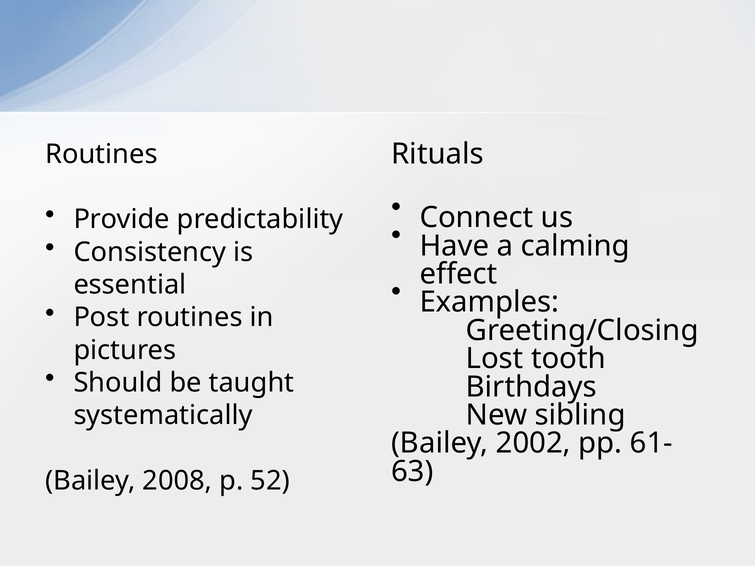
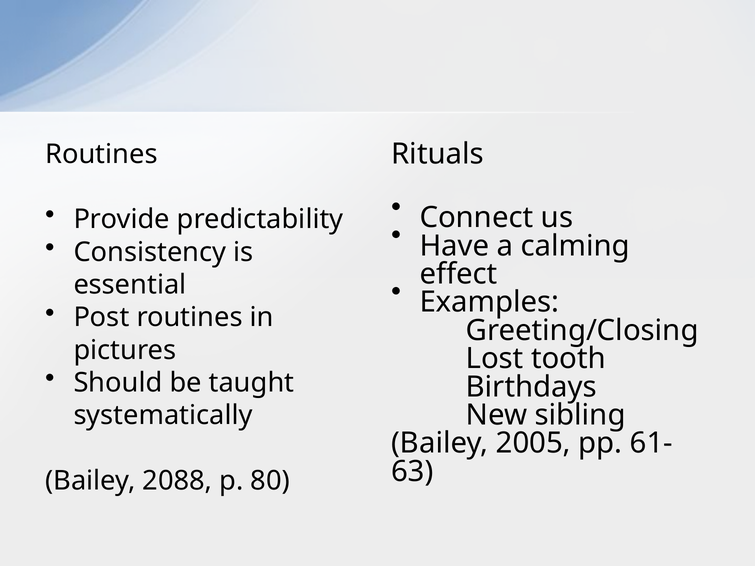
2002: 2002 -> 2005
2008: 2008 -> 2088
52: 52 -> 80
